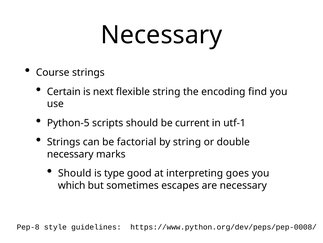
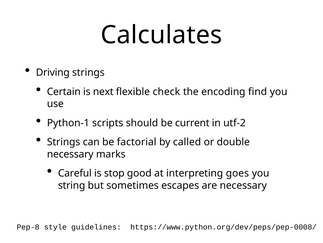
Necessary at (161, 35): Necessary -> Calculates
Course: Course -> Driving
flexible string: string -> check
Python-5: Python-5 -> Python-1
utf-1: utf-1 -> utf-2
by string: string -> called
Should at (75, 173): Should -> Careful
type: type -> stop
which: which -> string
